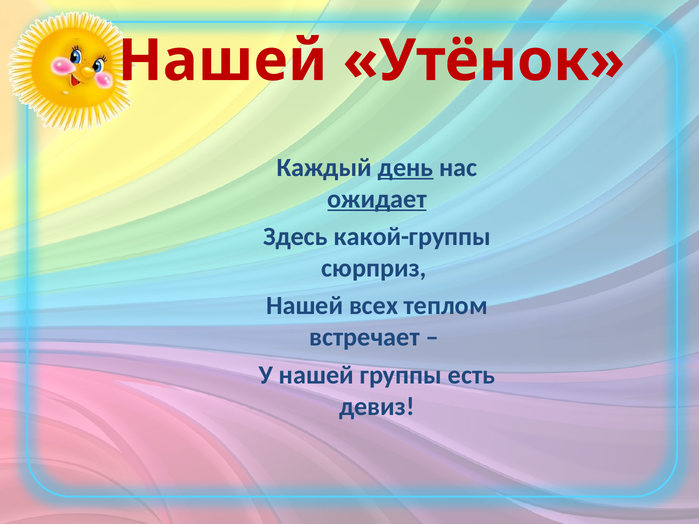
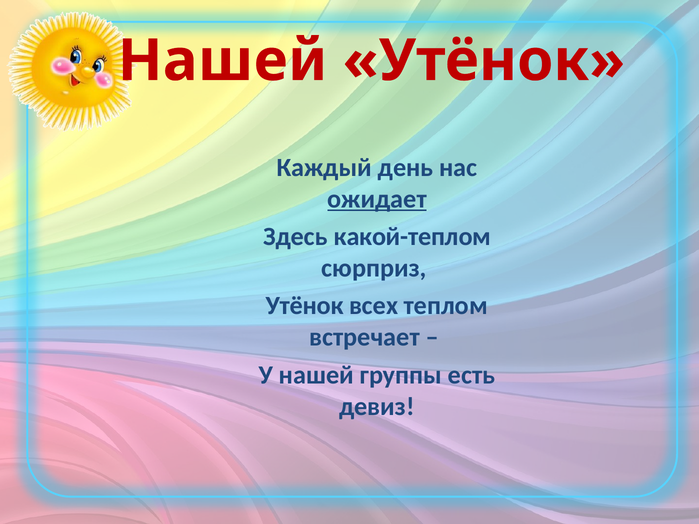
день underline: present -> none
какой-группы: какой-группы -> какой-теплом
Нашей at (305, 306): Нашей -> Утёнок
